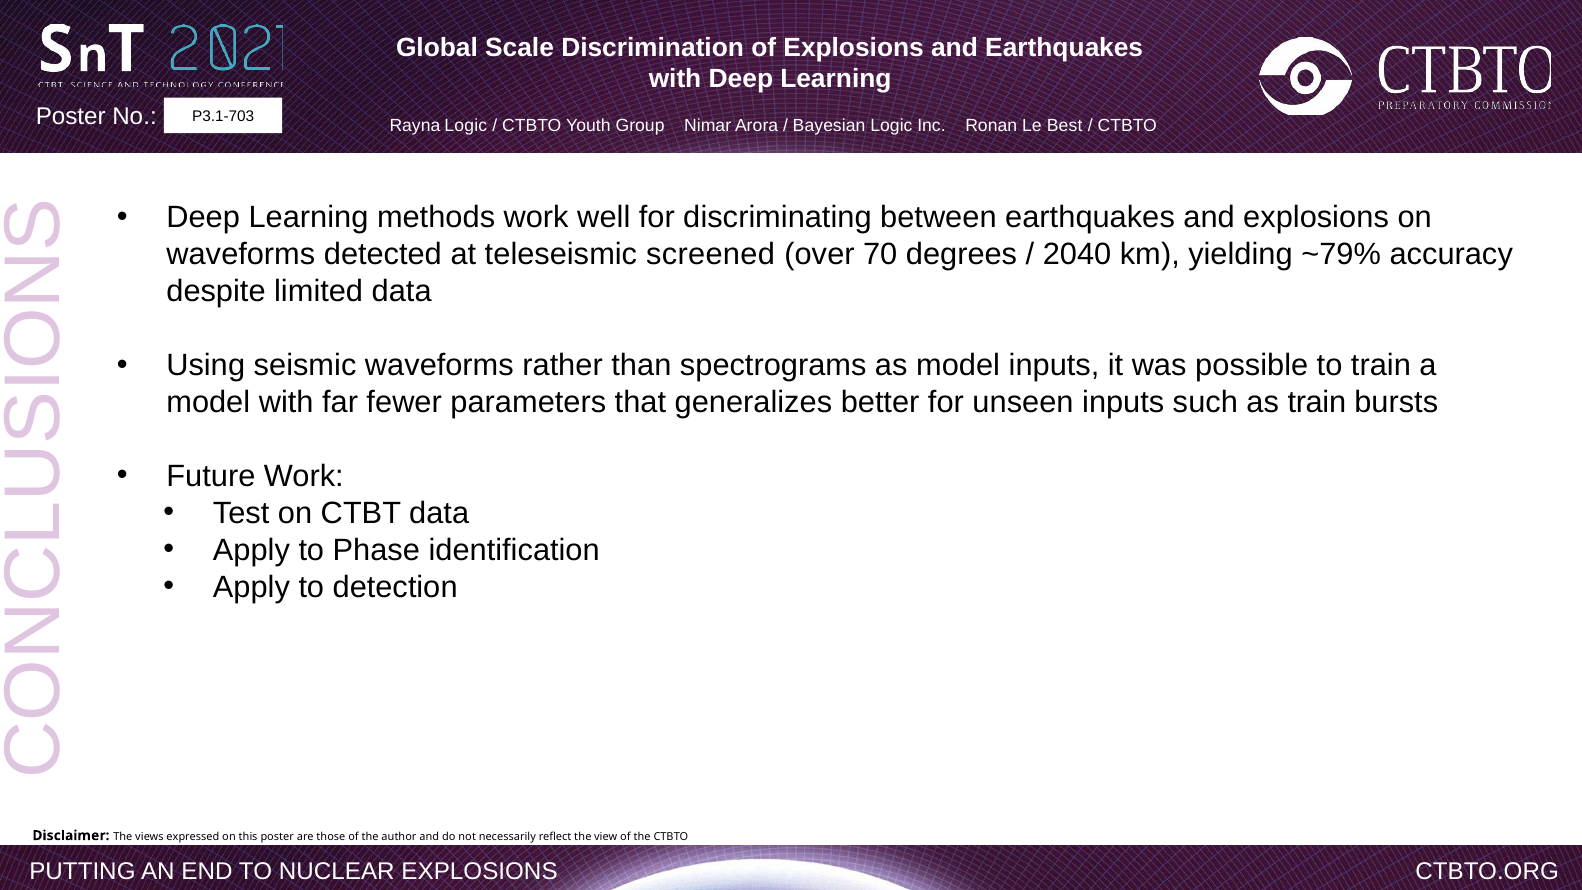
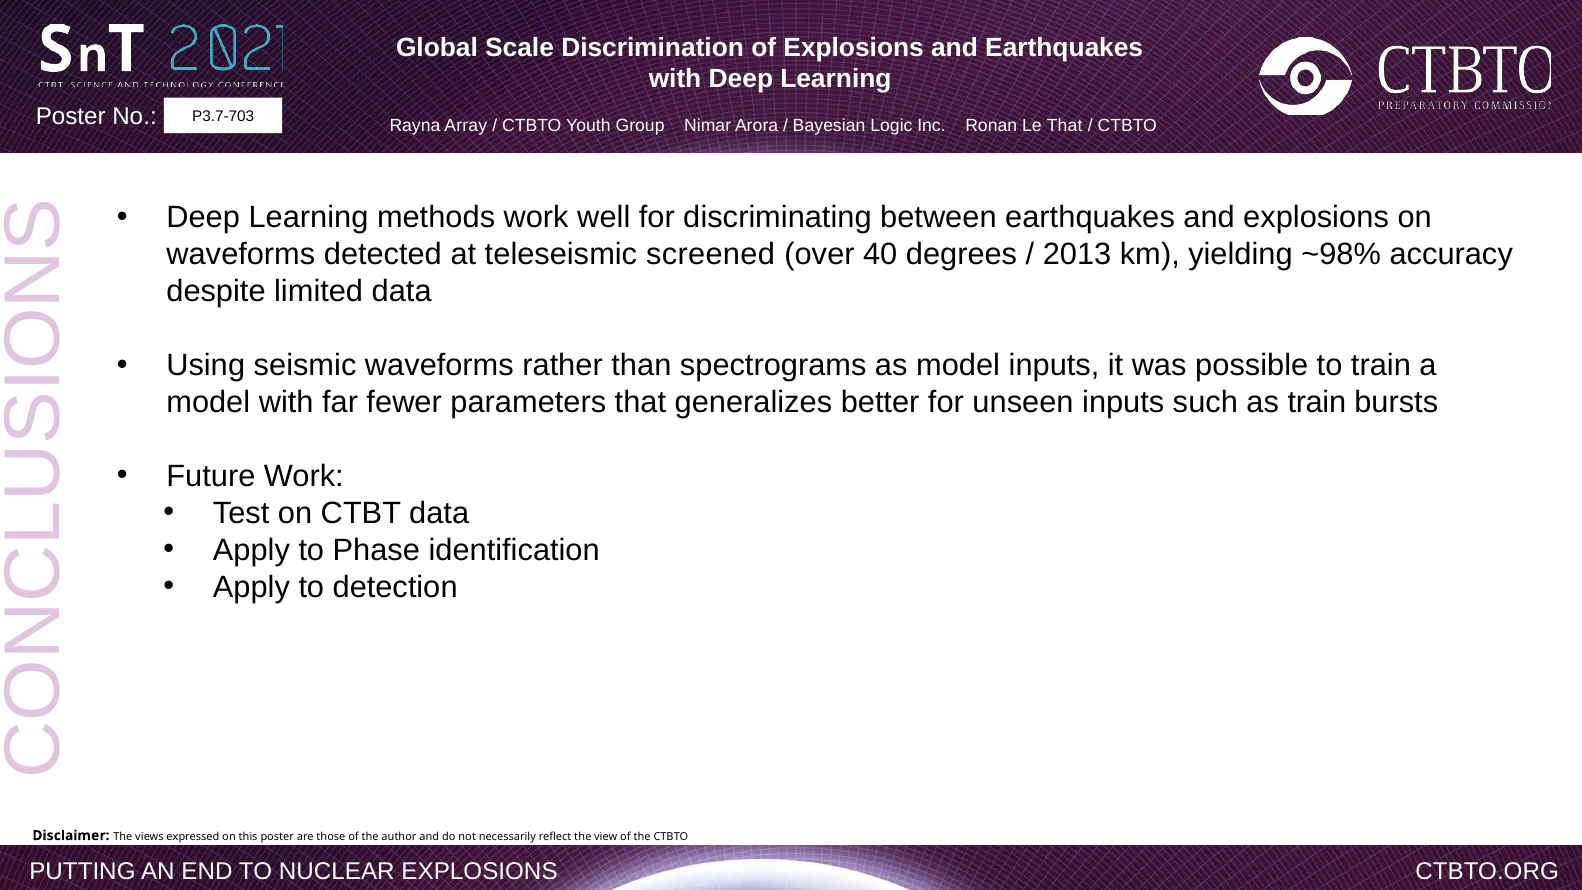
P3.1-703: P3.1-703 -> P3.7-703
Rayna Logic: Logic -> Array
Le Best: Best -> That
70: 70 -> 40
2040: 2040 -> 2013
~79%: ~79% -> ~98%
